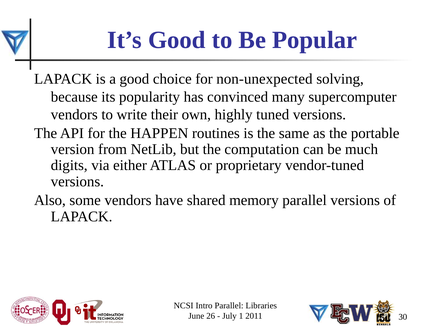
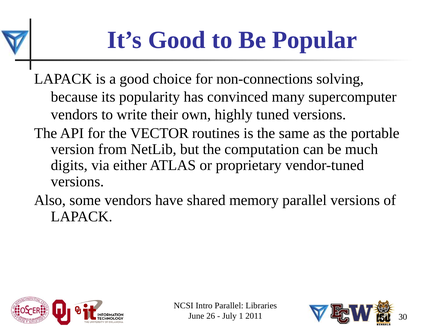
non-unexpected: non-unexpected -> non-connections
HAPPEN: HAPPEN -> VECTOR
